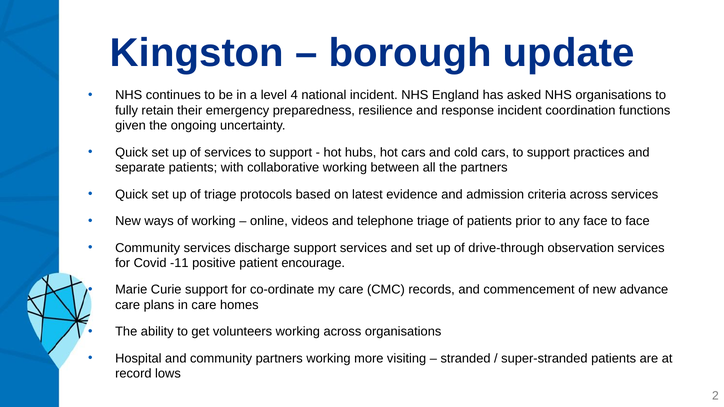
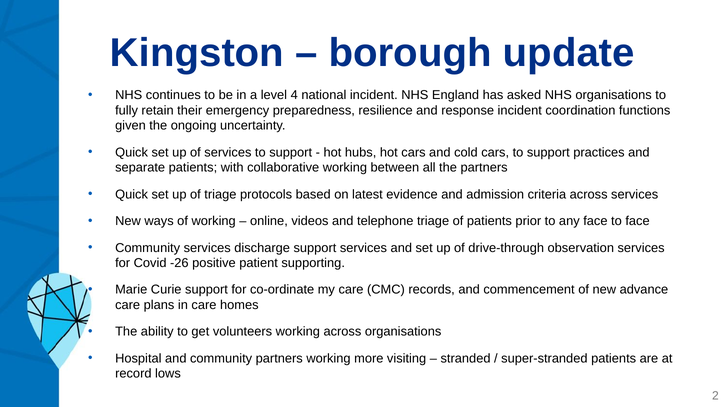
-11: -11 -> -26
encourage: encourage -> supporting
